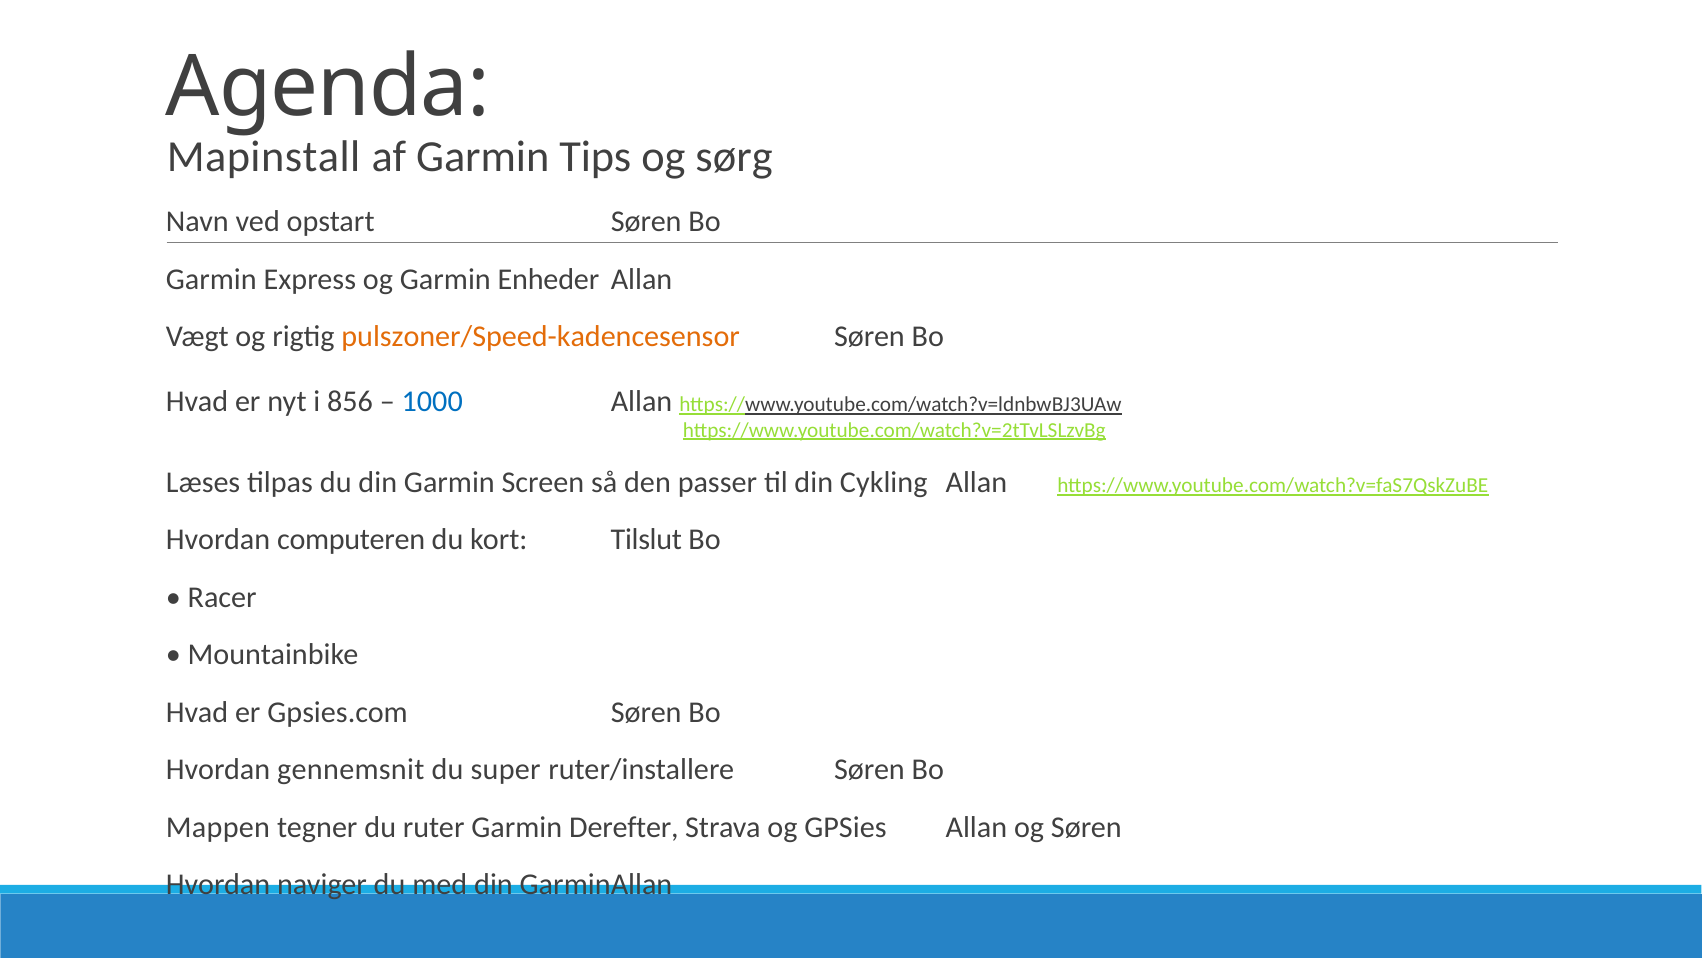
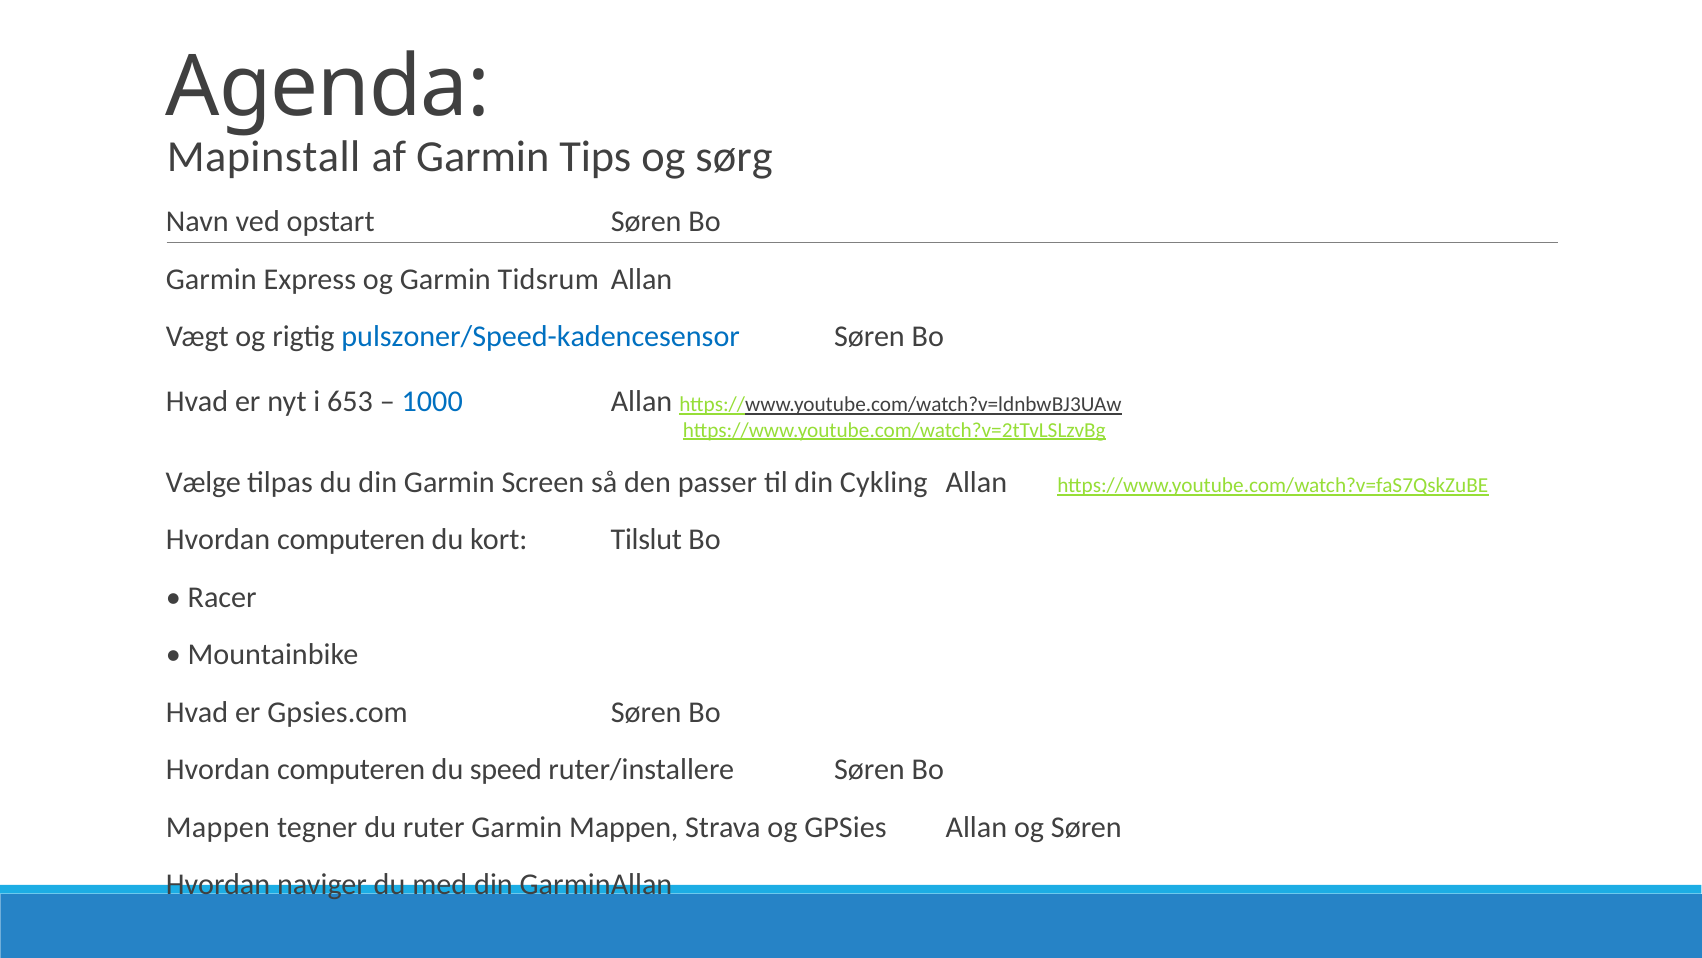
Enheder: Enheder -> Tidsrum
pulszoner/Speed-kadencesensor colour: orange -> blue
856: 856 -> 653
Læses: Læses -> Vælge
gennemsnit at (351, 769): gennemsnit -> computeren
super: super -> speed
Garmin Derefter: Derefter -> Mappen
